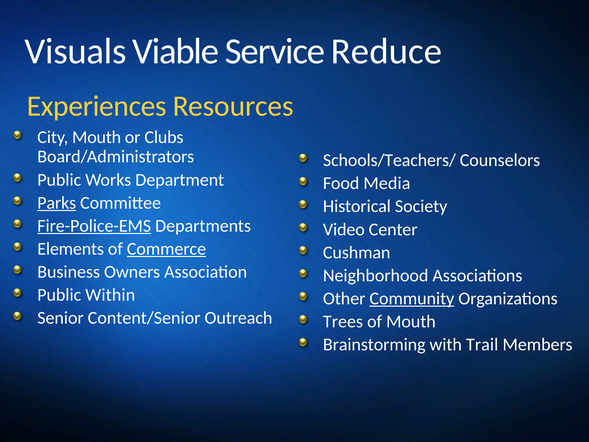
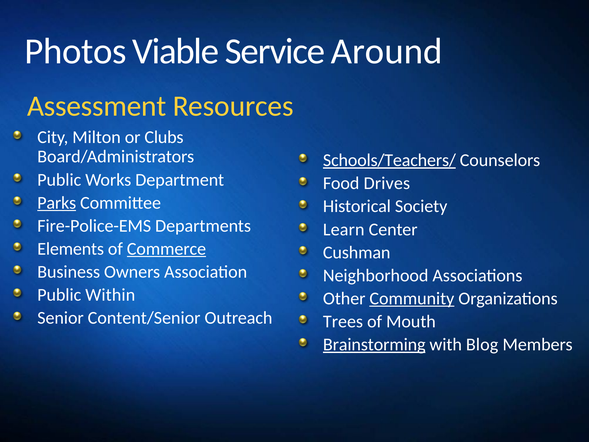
Visuals: Visuals -> Photos
Reduce: Reduce -> Around
Experiences: Experiences -> Assessment
City Mouth: Mouth -> Milton
Schools/Teachers/ underline: none -> present
Media: Media -> Drives
Fire-Police-EMS underline: present -> none
Video: Video -> Learn
Brainstorming underline: none -> present
Trail: Trail -> Blog
